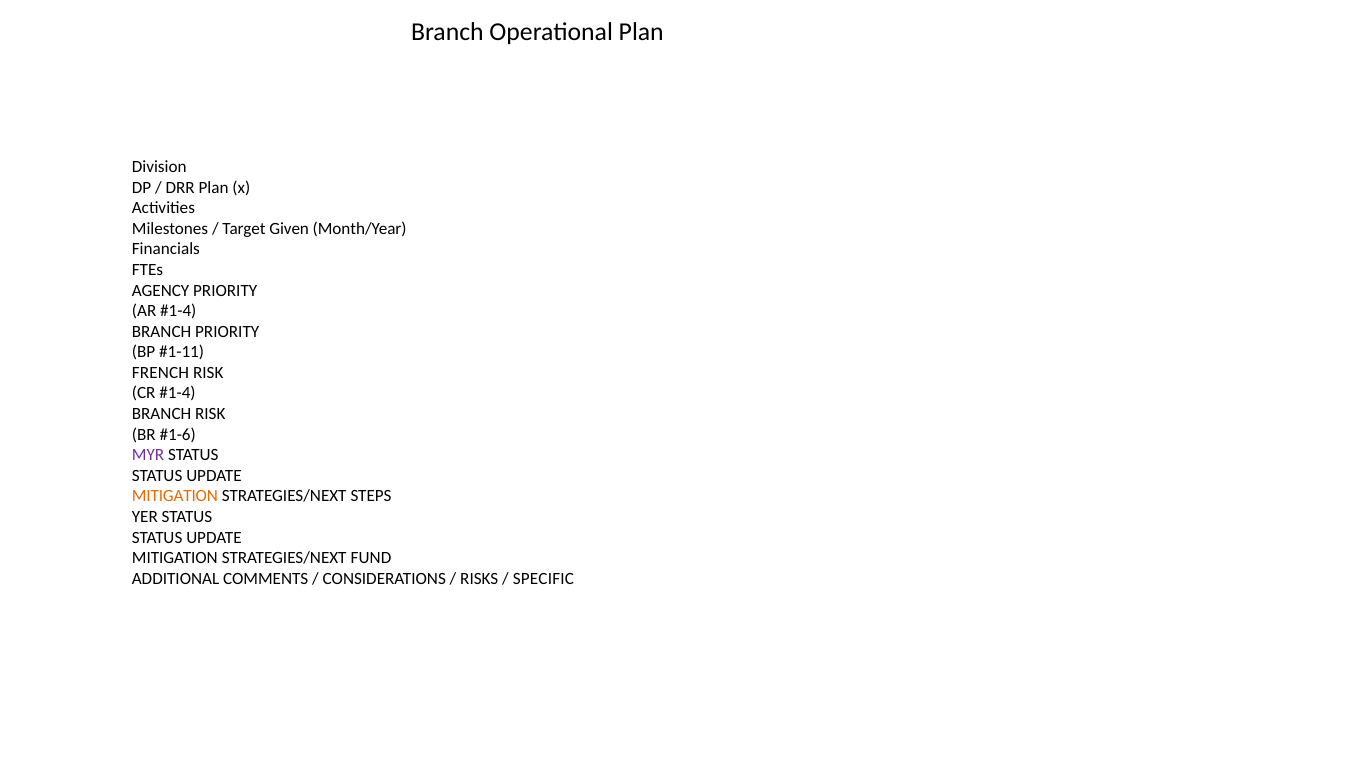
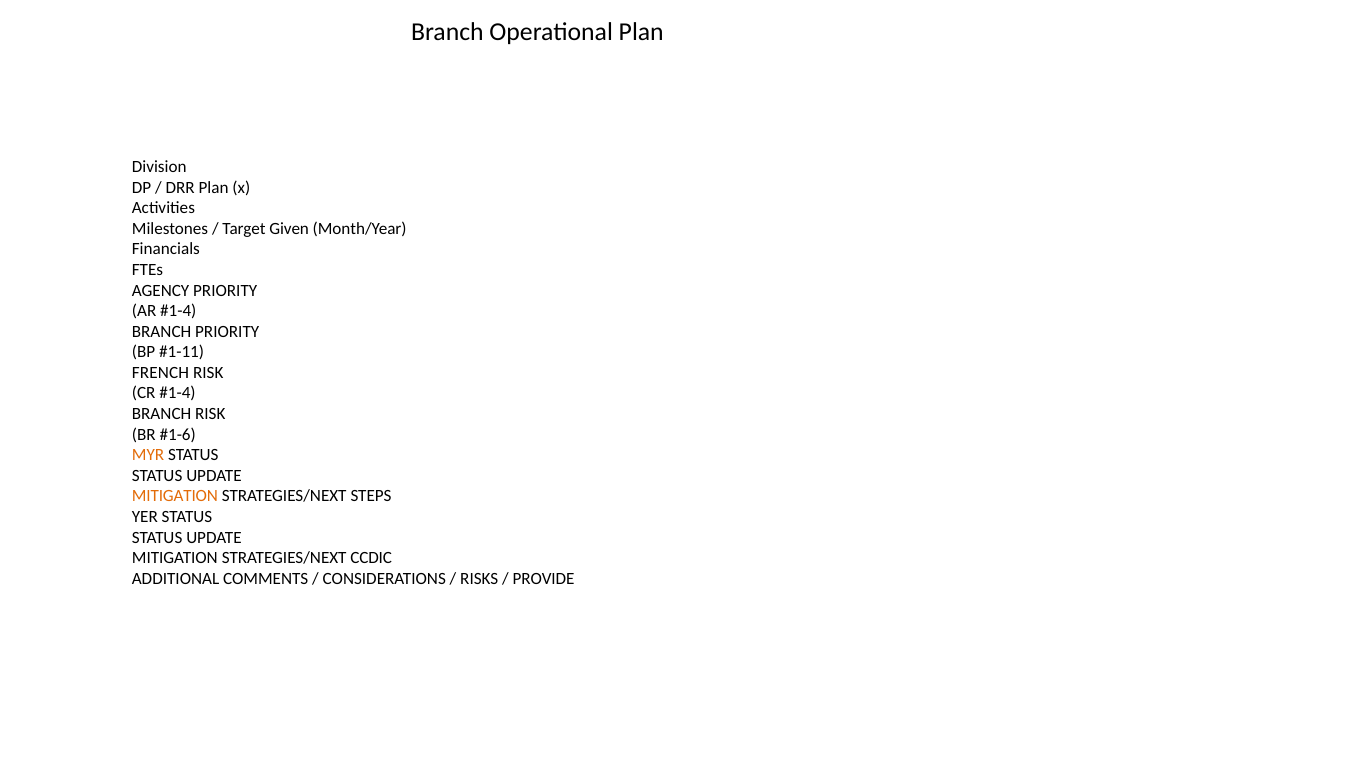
MYR colour: purple -> orange
FUND: FUND -> CCDIC
SPECIFIC: SPECIFIC -> PROVIDE
